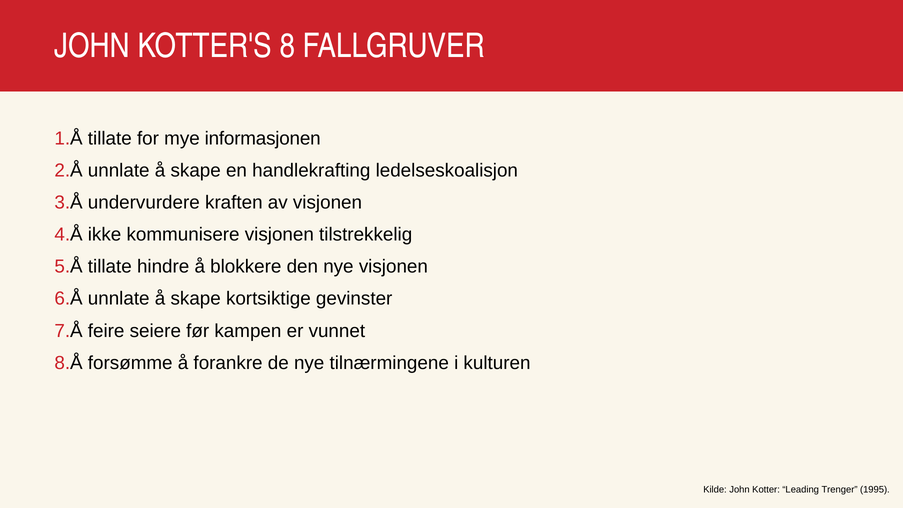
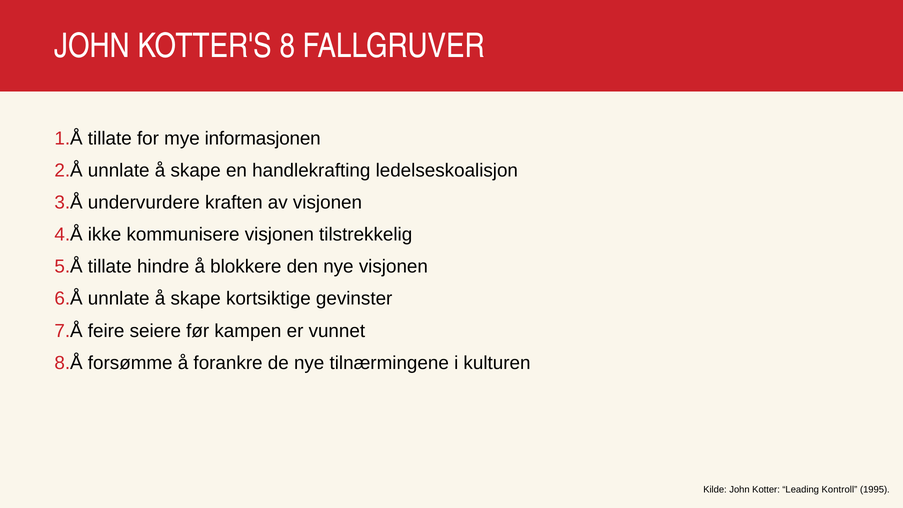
Trenger: Trenger -> Kontroll
